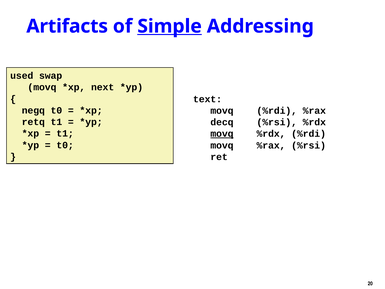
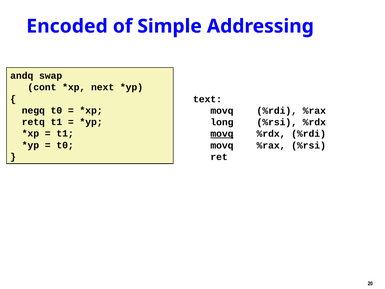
Artifacts: Artifacts -> Encoded
Simple underline: present -> none
used: used -> andq
movq at (42, 87): movq -> cont
decq: decq -> long
